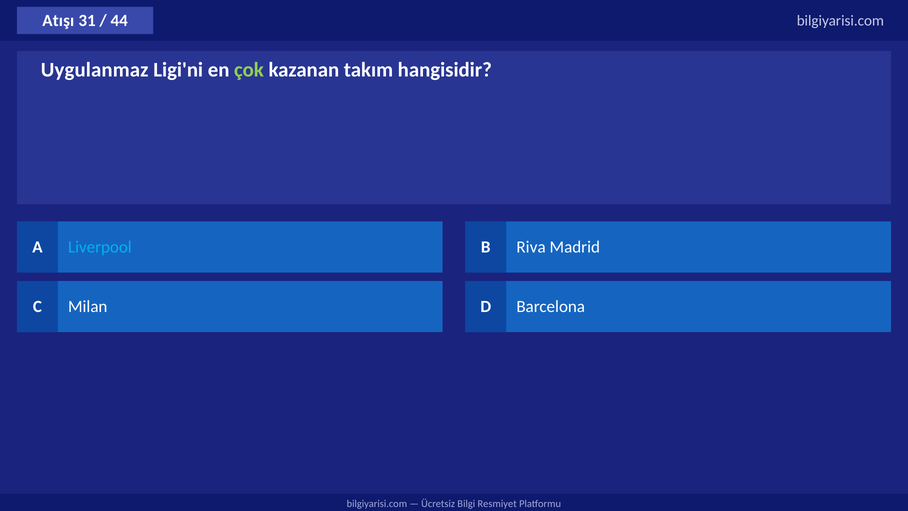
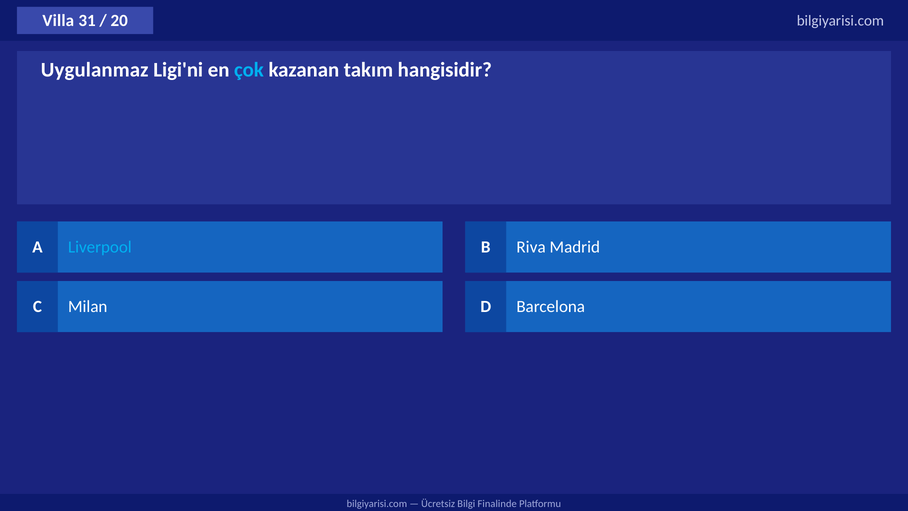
Atışı: Atışı -> Villa
44: 44 -> 20
çok colour: light green -> light blue
Resmiyet: Resmiyet -> Finalinde
